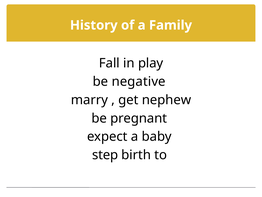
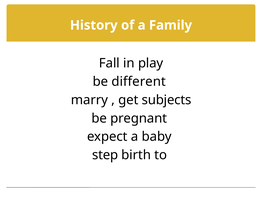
negative: negative -> different
nephew: nephew -> subjects
